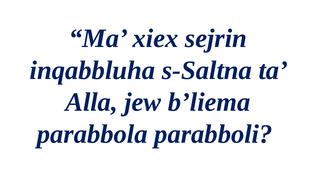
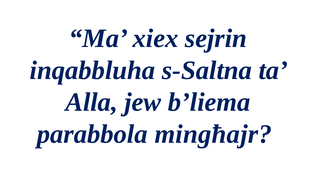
parabboli: parabboli -> mingħajr
